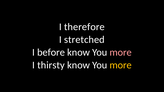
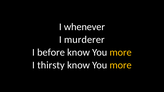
therefore: therefore -> whenever
stretched: stretched -> murderer
more at (121, 52) colour: pink -> yellow
